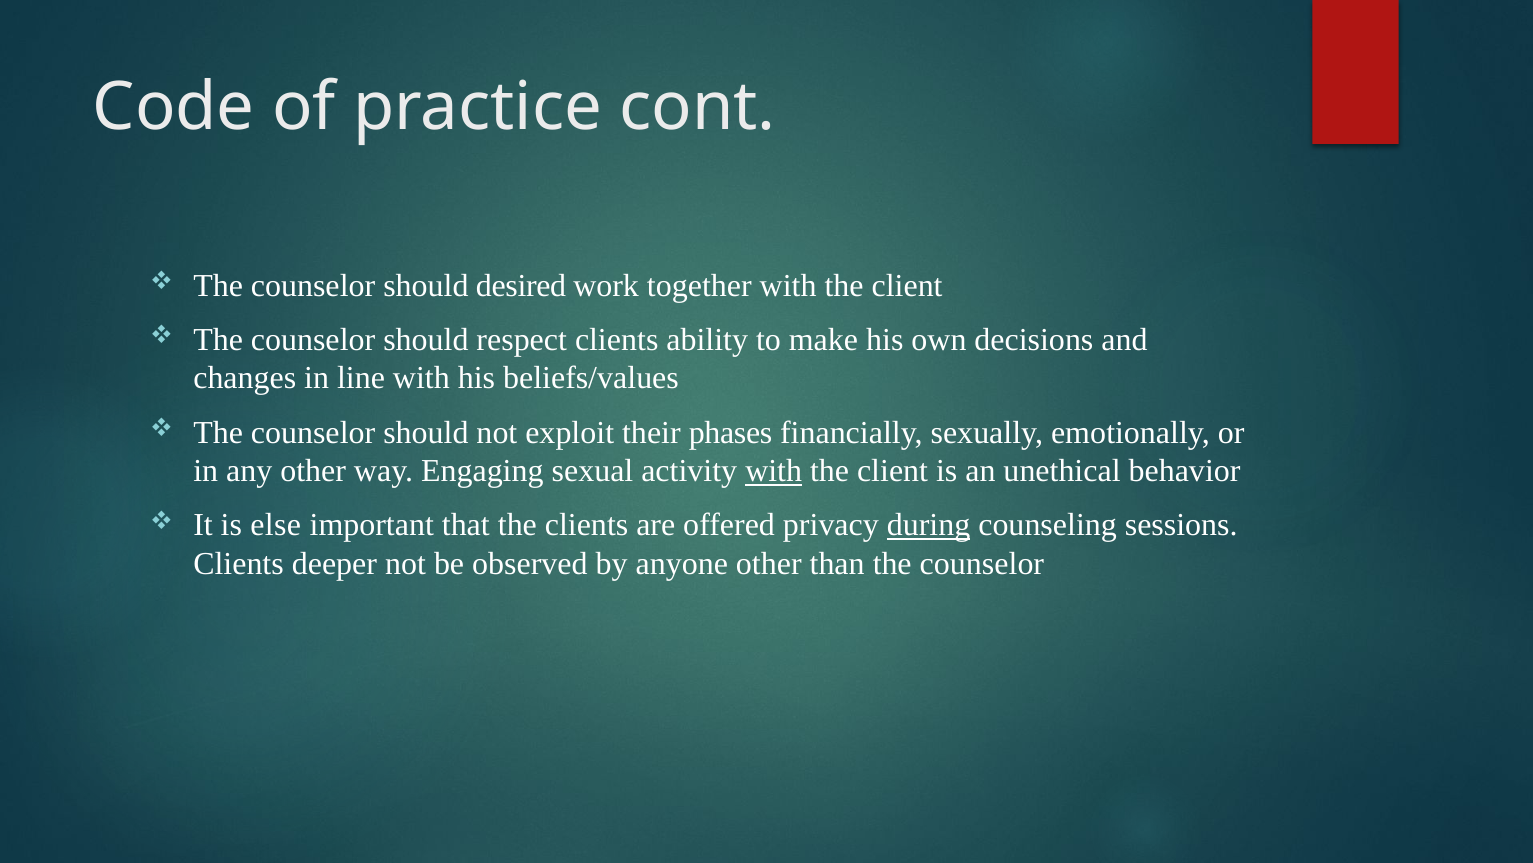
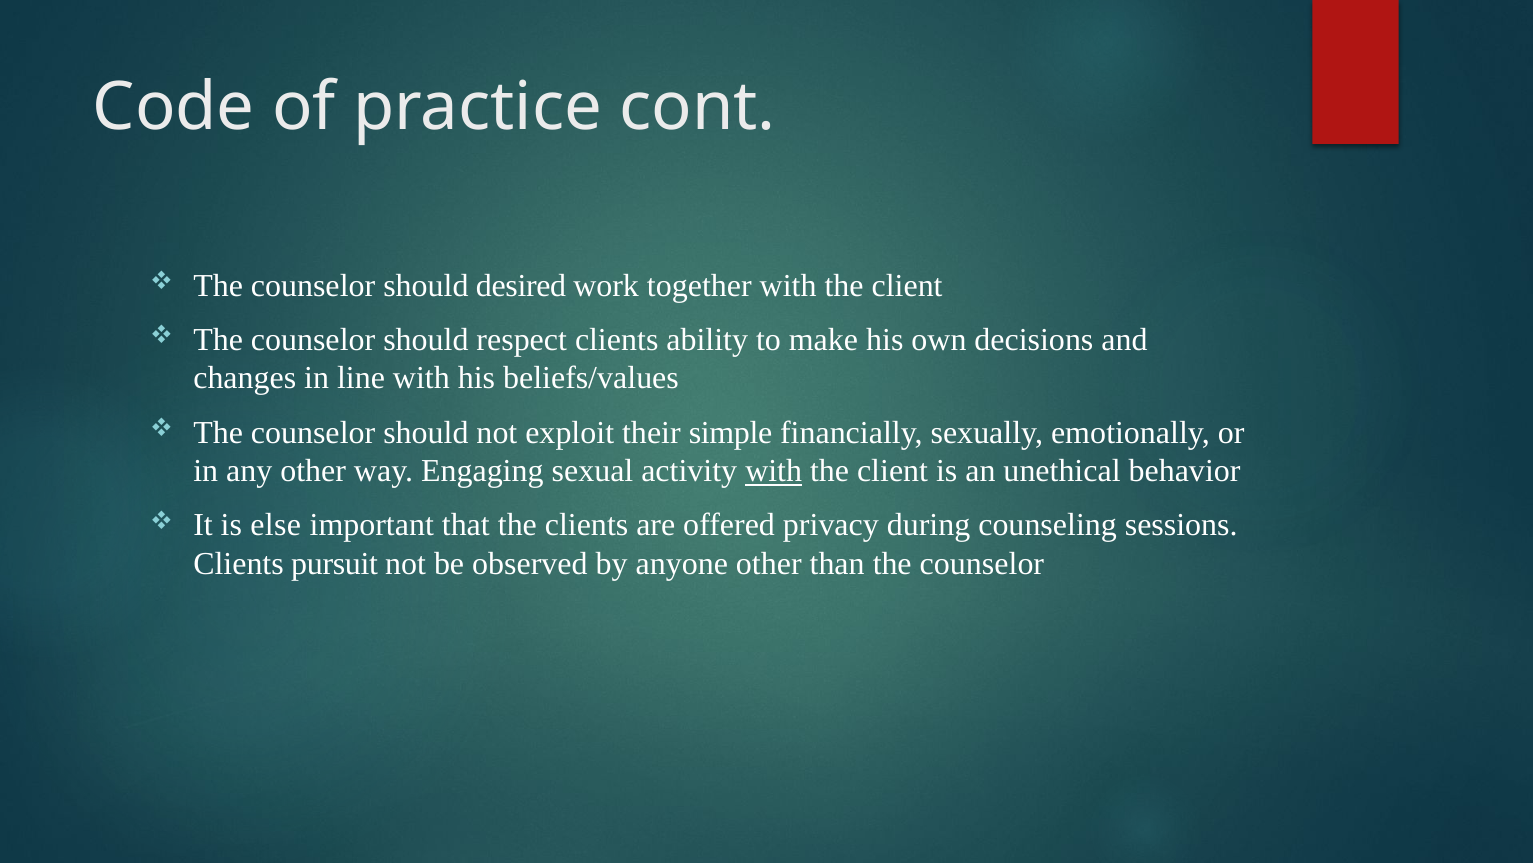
phases: phases -> simple
during underline: present -> none
deeper: deeper -> pursuit
